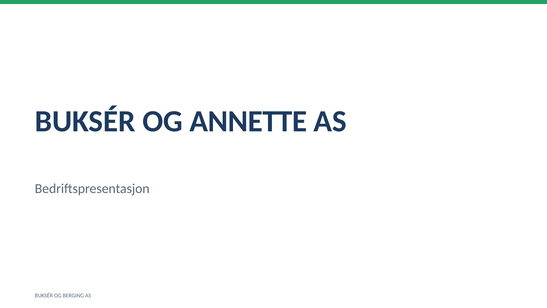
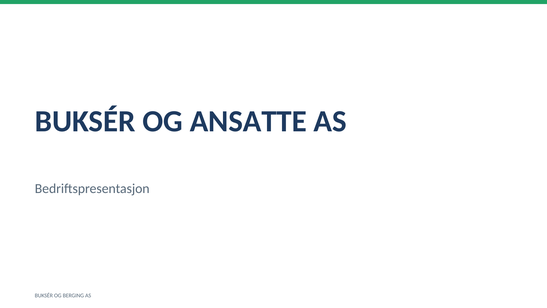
ANNETTE: ANNETTE -> ANSATTE
